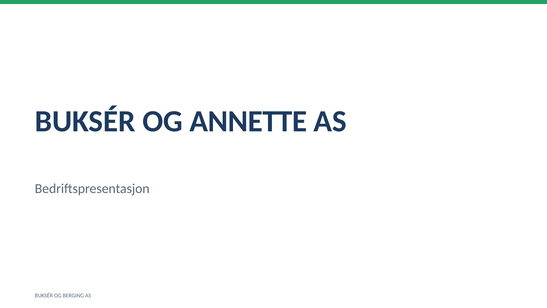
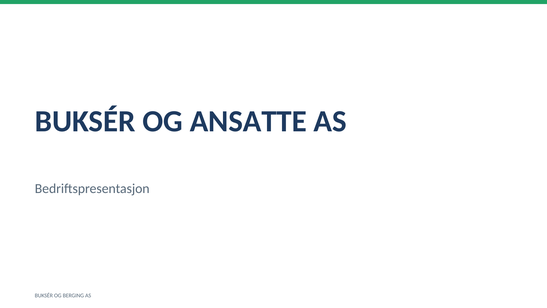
ANNETTE: ANNETTE -> ANSATTE
